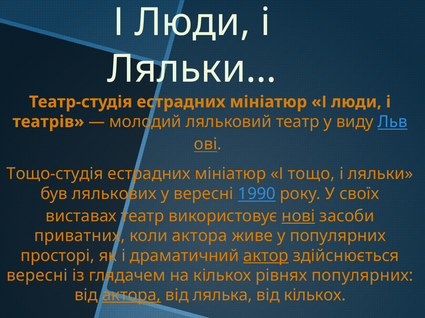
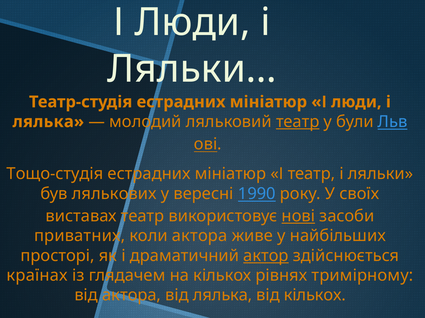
театрів at (48, 122): театрів -> лялька
театр at (298, 122) underline: none -> present
виду: виду -> були
І тощо: тощо -> театр
у популярних: популярних -> найбільших
вересні at (37, 276): вересні -> країнах
рівнях популярних: популярних -> тримірному
актора at (132, 296) underline: present -> none
